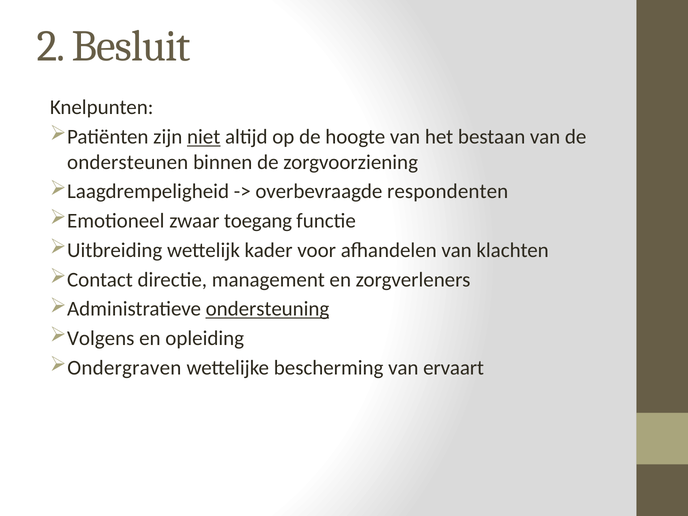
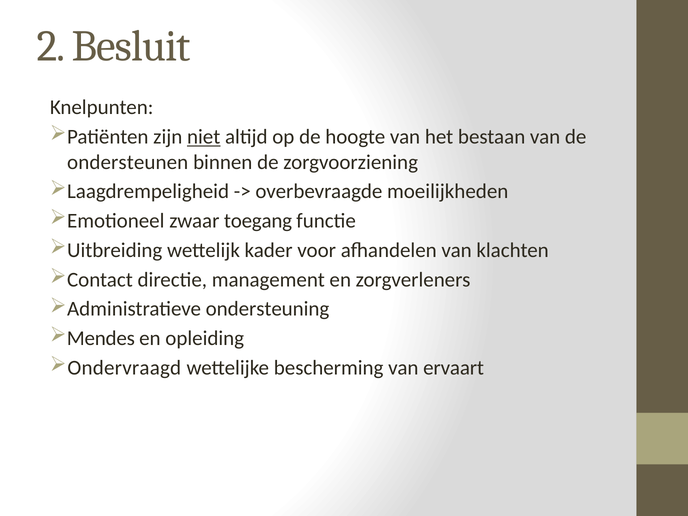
respondenten: respondenten -> moeilijkheden
ondersteuning underline: present -> none
Volgens: Volgens -> Mendes
Ondergraven: Ondergraven -> Ondervraagd
